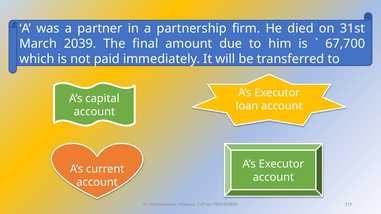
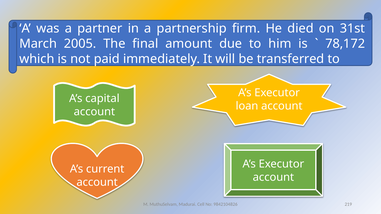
2039: 2039 -> 2005
67,700: 67,700 -> 78,172
